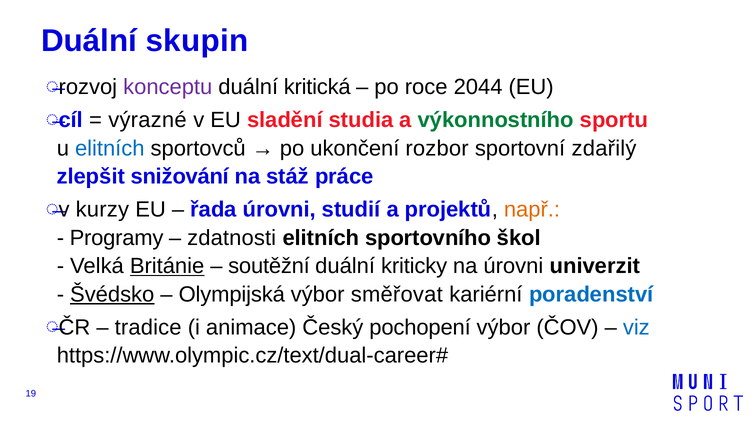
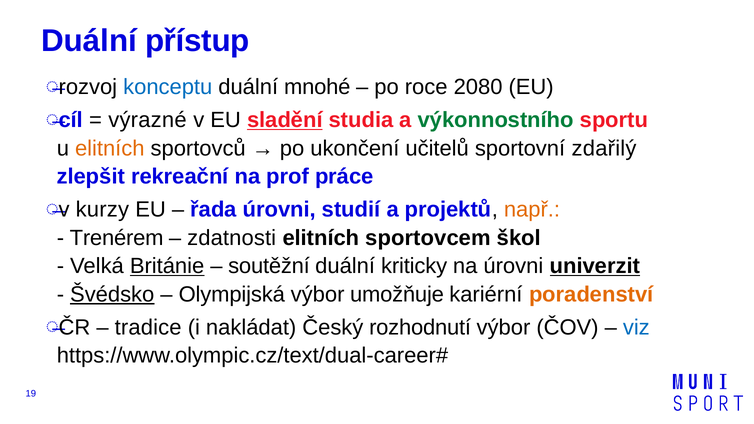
skupin: skupin -> přístup
konceptu colour: purple -> blue
kritická: kritická -> mnohé
2044: 2044 -> 2080
sladění underline: none -> present
elitních at (110, 148) colour: blue -> orange
rozbor: rozbor -> učitelů
snižování: snižování -> rekreační
stáž: stáž -> prof
Programy: Programy -> Trenérem
sportovního: sportovního -> sportovcem
univerzit underline: none -> present
směřovat: směřovat -> umožňuje
poradenství colour: blue -> orange
animace: animace -> nakládat
pochopení: pochopení -> rozhodnutí
